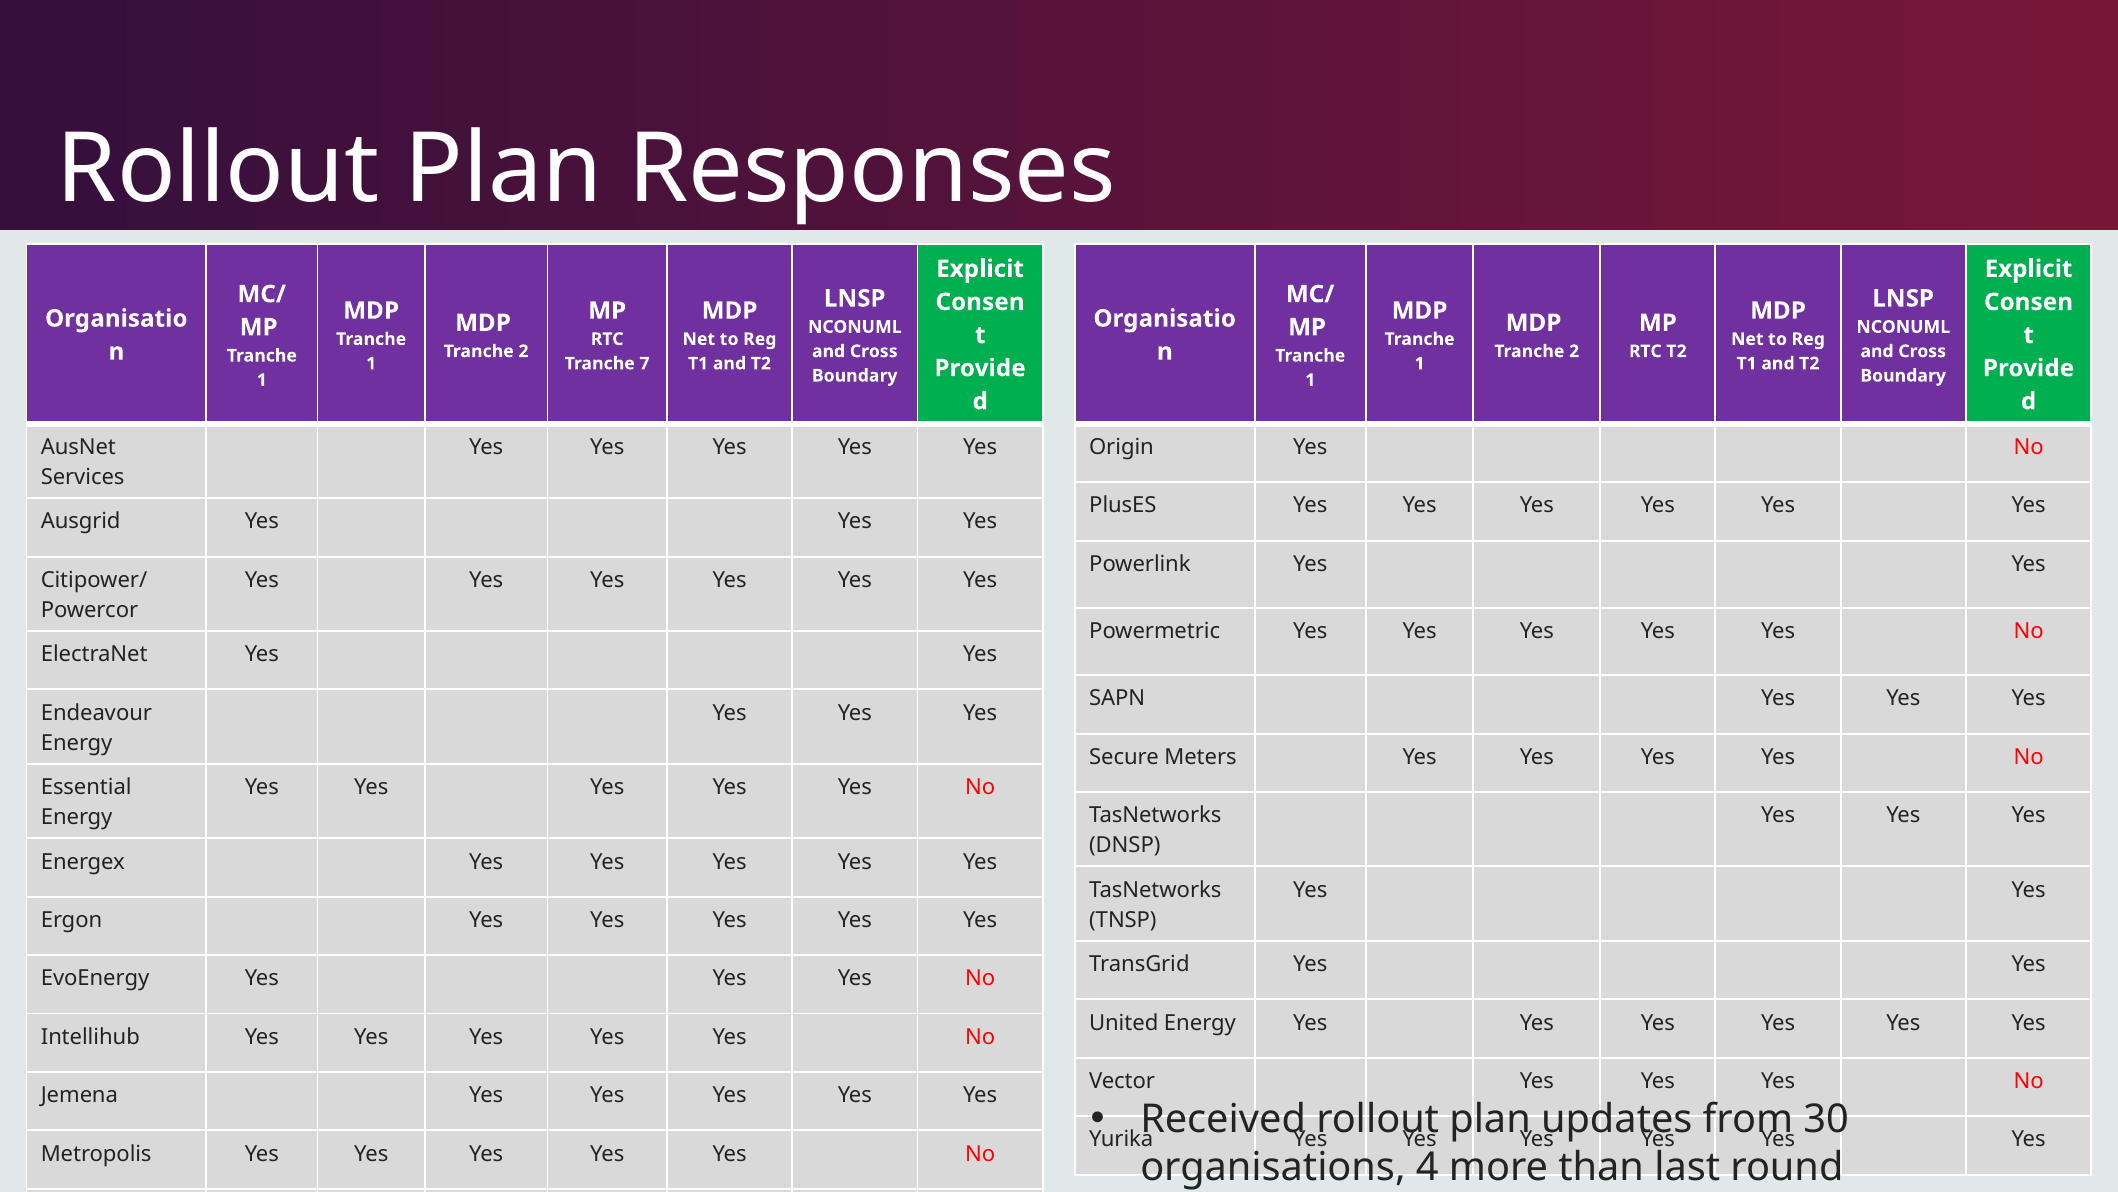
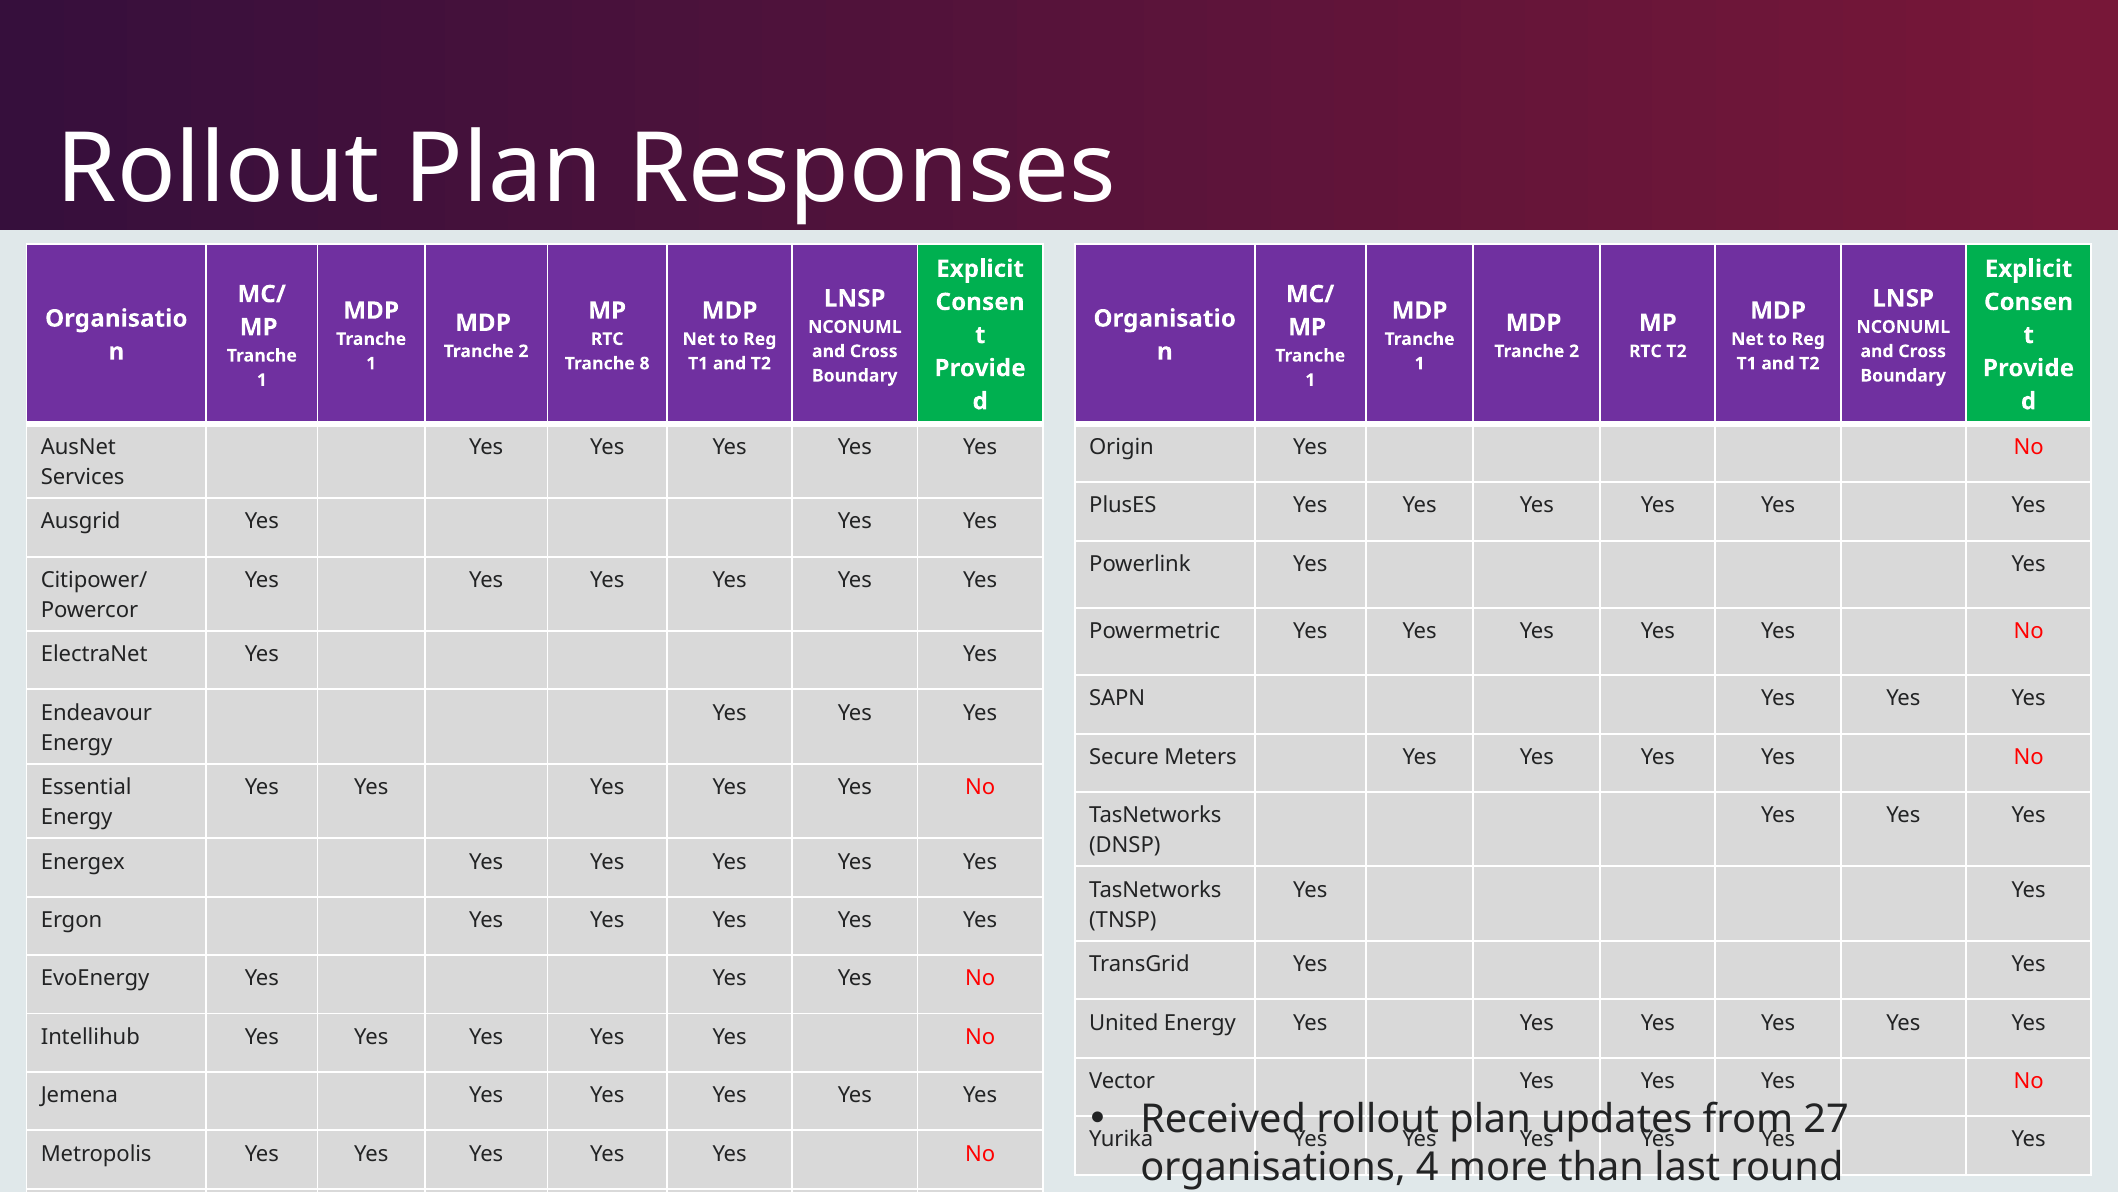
Tranche 7: 7 -> 8
30: 30 -> 27
